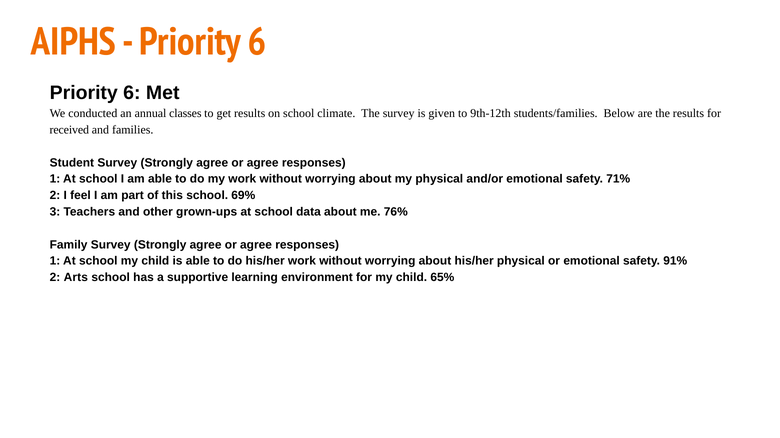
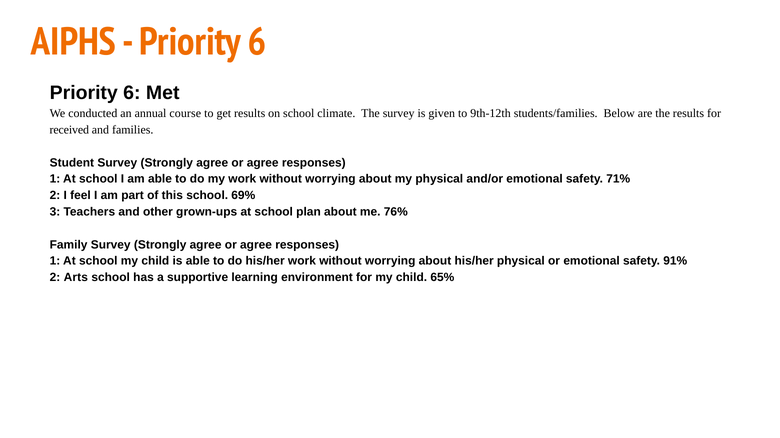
classes: classes -> course
data: data -> plan
